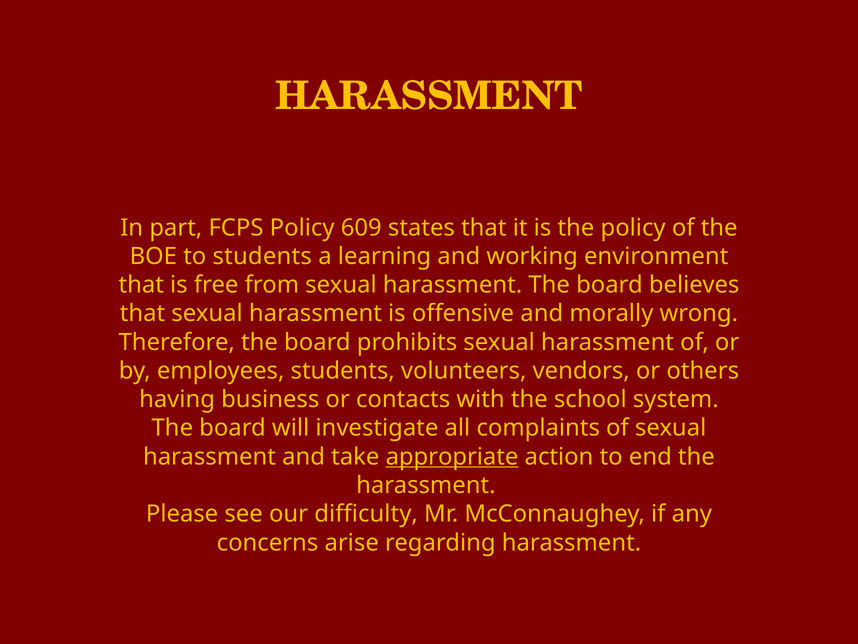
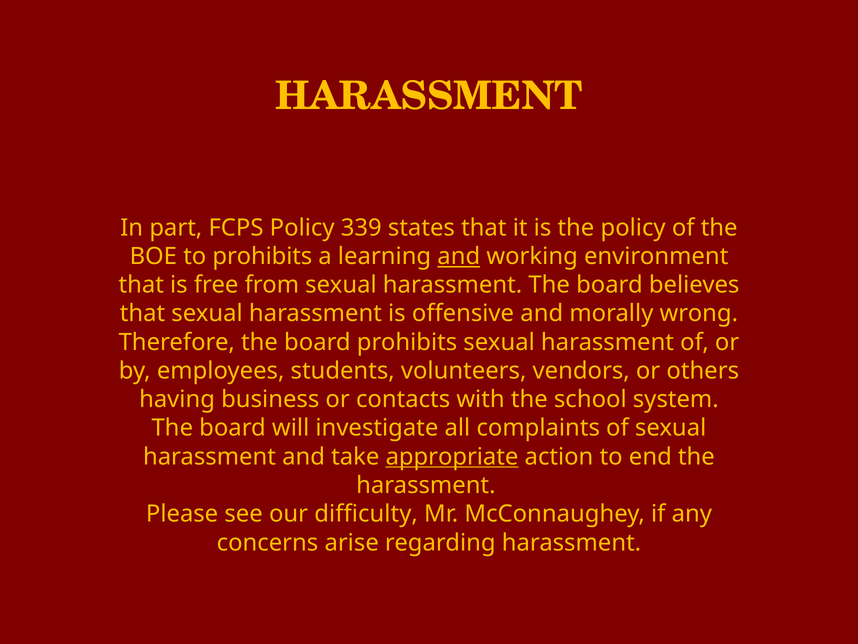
609: 609 -> 339
to students: students -> prohibits
and at (459, 256) underline: none -> present
